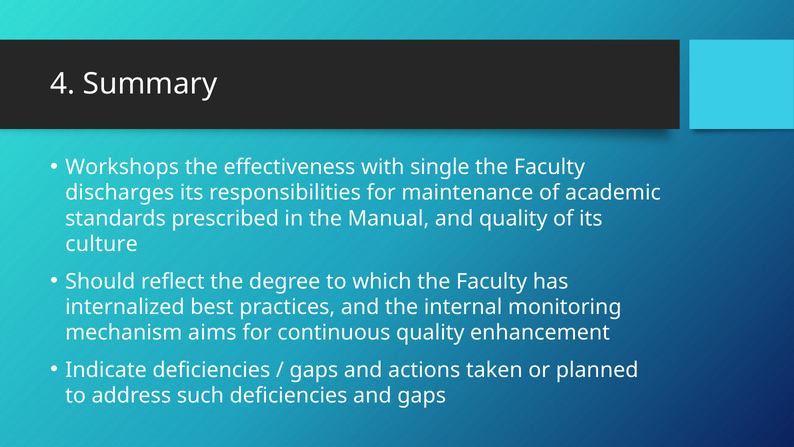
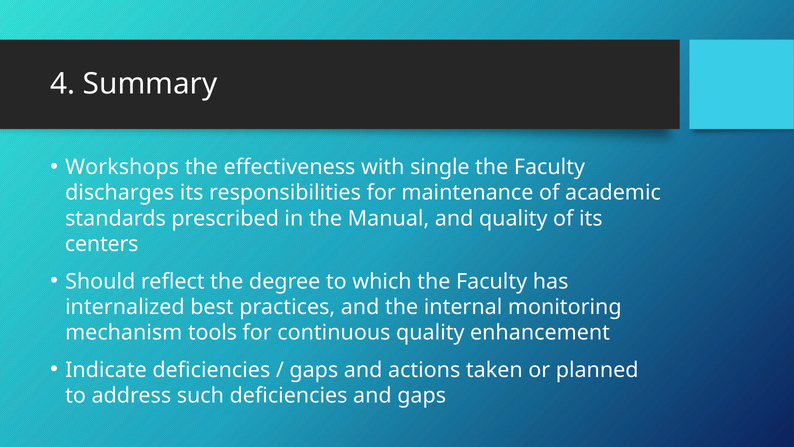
culture: culture -> centers
aims: aims -> tools
